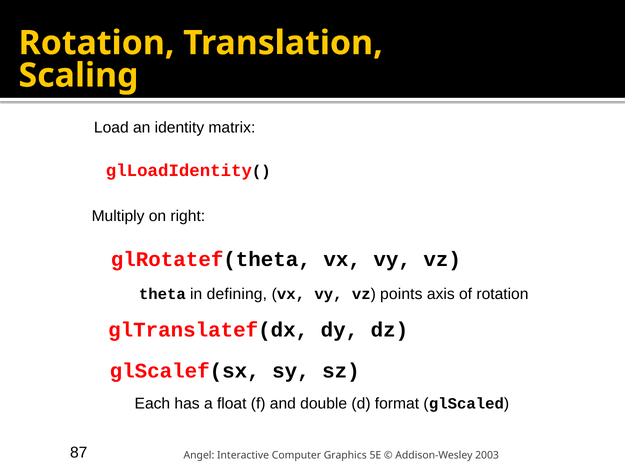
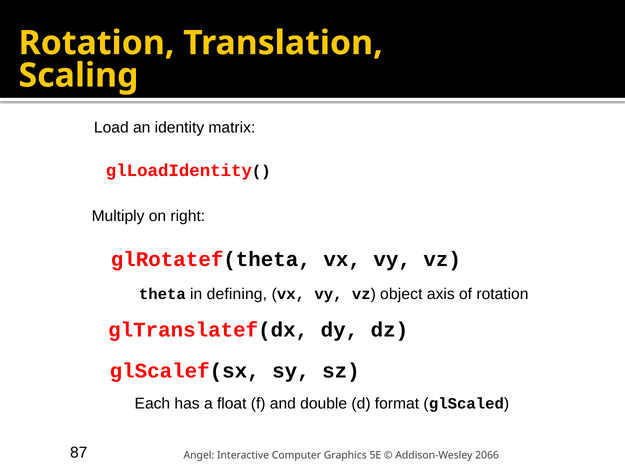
points: points -> object
2003: 2003 -> 2066
